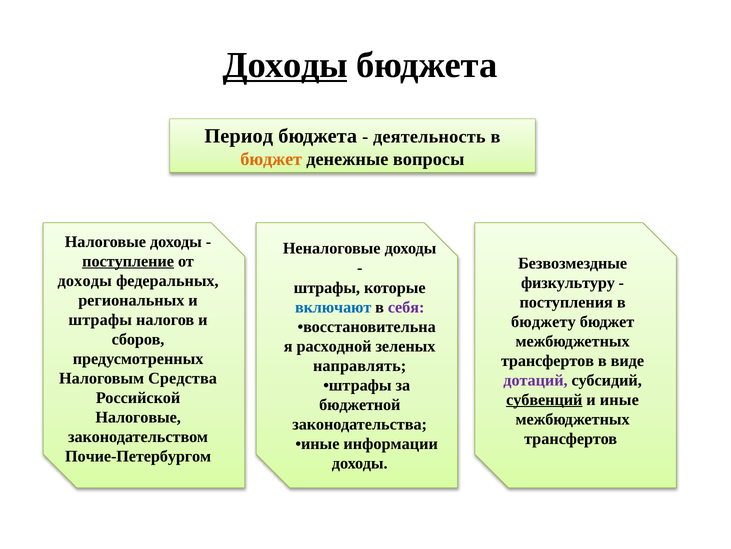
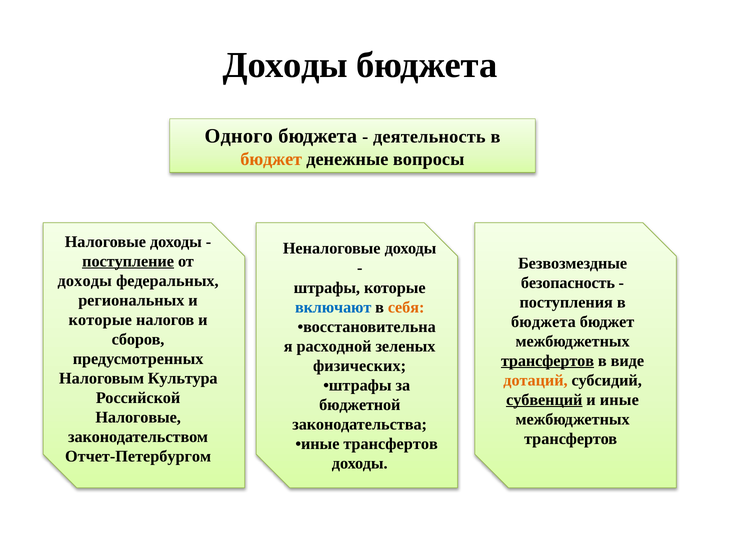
Доходы at (285, 65) underline: present -> none
Период: Период -> Одного
физкультуру: физкультуру -> безопасность
себя colour: purple -> orange
штрафы at (100, 319): штрафы -> которые
бюджету at (543, 321): бюджету -> бюджета
трансфертов at (548, 360) underline: none -> present
направлять: направлять -> физических
Средства: Средства -> Культура
дотаций colour: purple -> orange
иные информации: информации -> трансфертов
Почие-Петербургом: Почие-Петербургом -> Отчет-Петербургом
